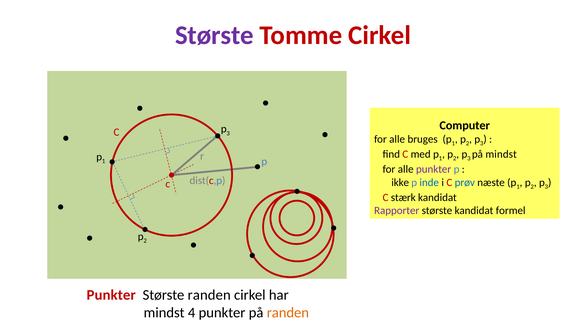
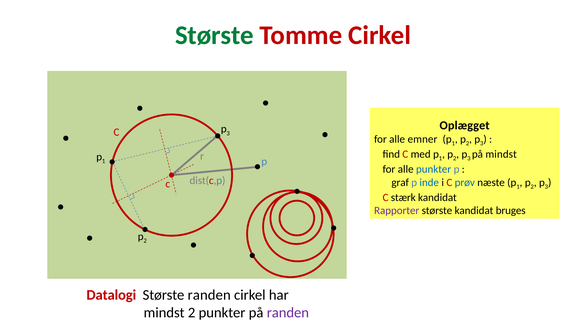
Største at (214, 35) colour: purple -> green
Computer: Computer -> Oplægget
bruges: bruges -> emner
punkter at (434, 169) colour: purple -> blue
ikke: ikke -> graf
formel: formel -> bruges
Punkter at (111, 295): Punkter -> Datalogi
mindst 4: 4 -> 2
randen at (288, 312) colour: orange -> purple
